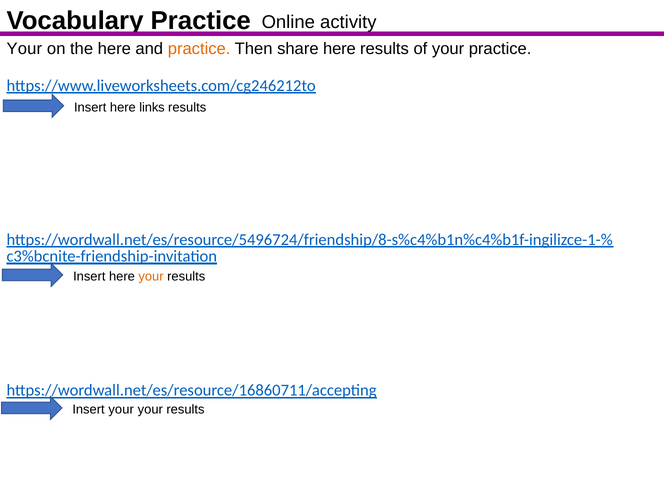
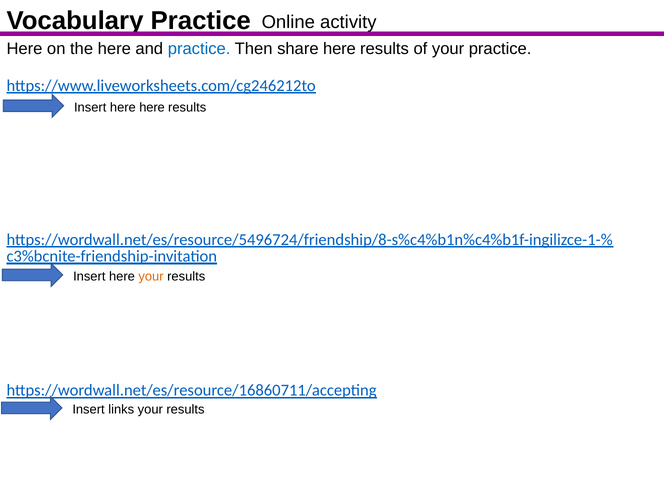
Your at (24, 49): Your -> Here
practice at (199, 49) colour: orange -> blue
here links: links -> here
Insert your: your -> links
